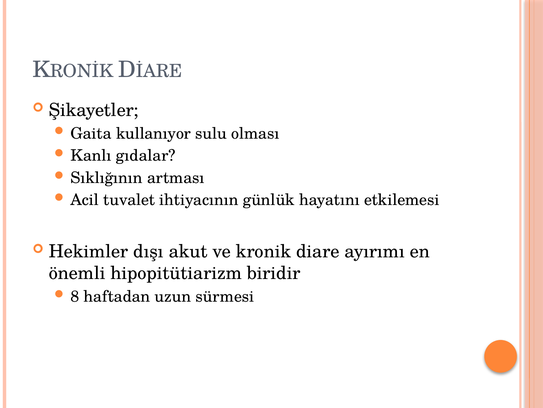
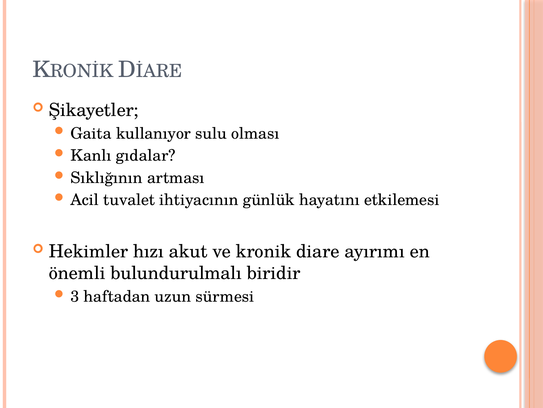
dışı: dışı -> hızı
hipopitütiarizm: hipopitütiarizm -> bulundurulmalı
8: 8 -> 3
